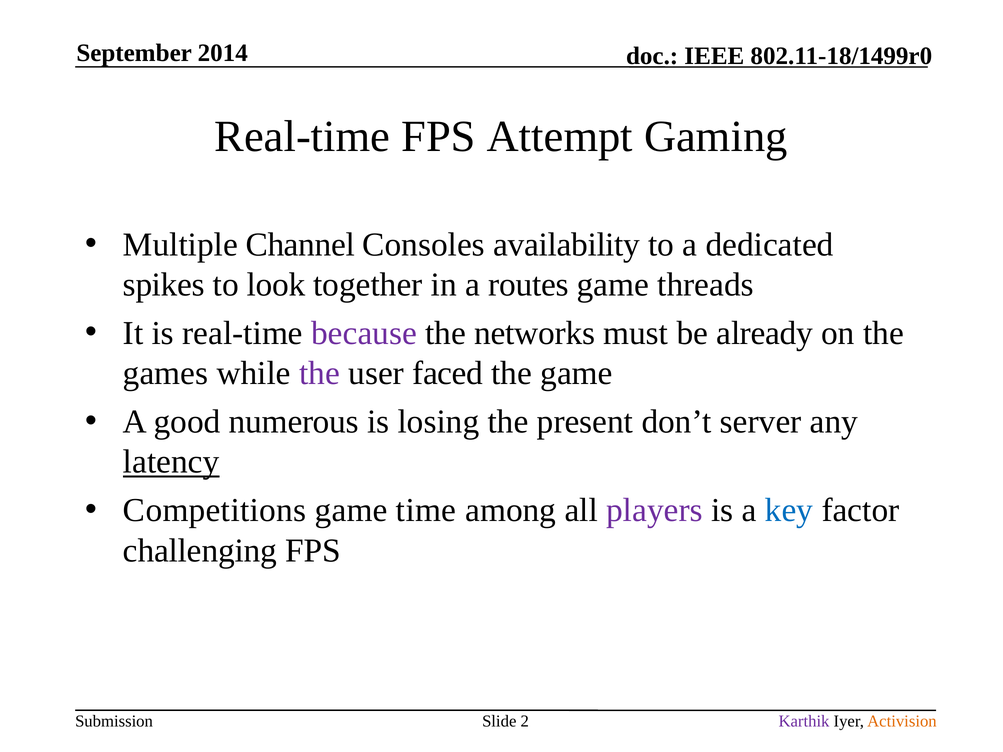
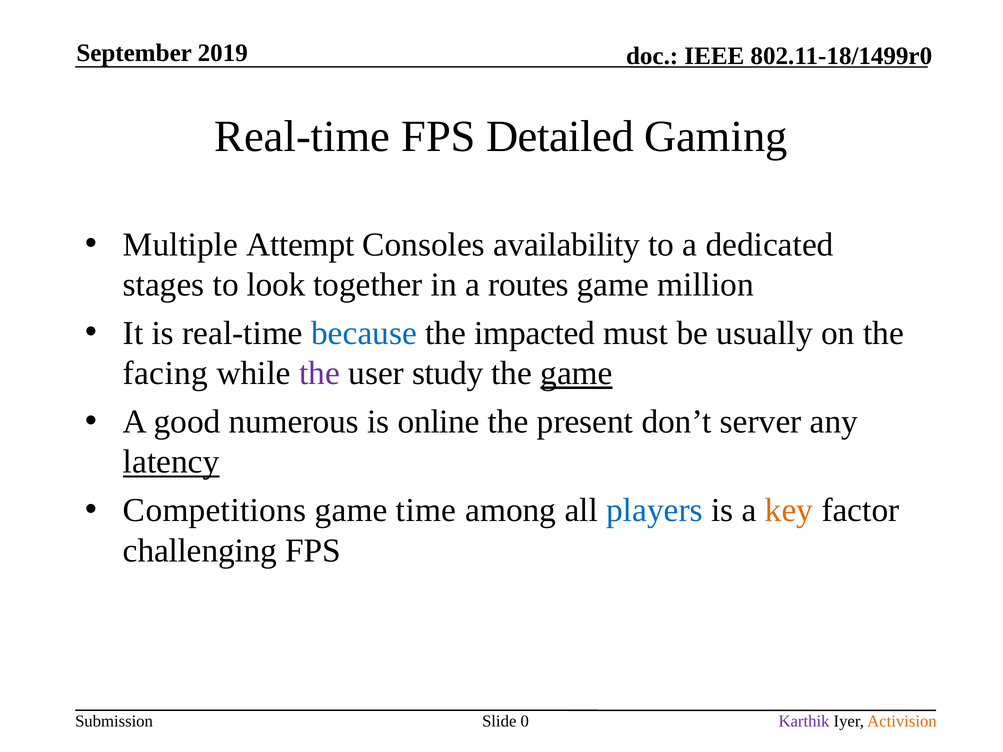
2014: 2014 -> 2019
Attempt: Attempt -> Detailed
Channel: Channel -> Attempt
spikes: spikes -> stages
threads: threads -> million
because colour: purple -> blue
networks: networks -> impacted
already: already -> usually
games: games -> facing
faced: faced -> study
game at (577, 373) underline: none -> present
losing: losing -> online
players colour: purple -> blue
key colour: blue -> orange
2: 2 -> 0
